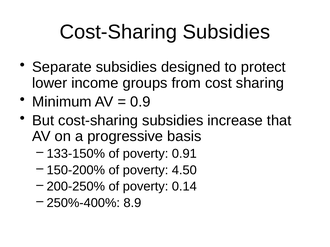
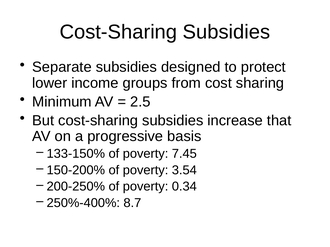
0.9: 0.9 -> 2.5
0.91: 0.91 -> 7.45
4.50: 4.50 -> 3.54
0.14: 0.14 -> 0.34
8.9: 8.9 -> 8.7
